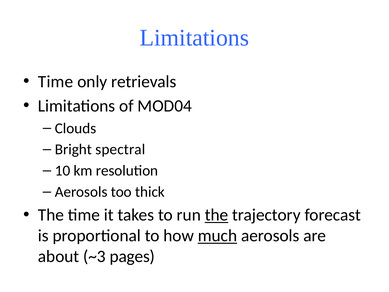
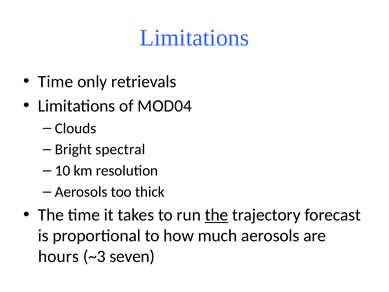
much underline: present -> none
about: about -> hours
pages: pages -> seven
